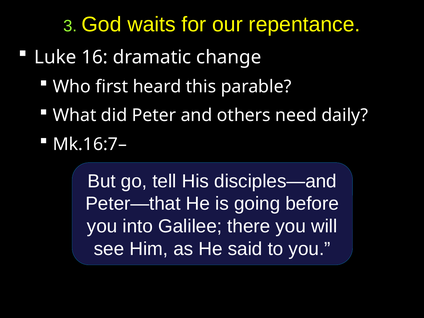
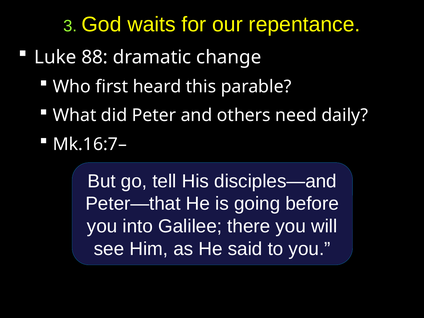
16: 16 -> 88
